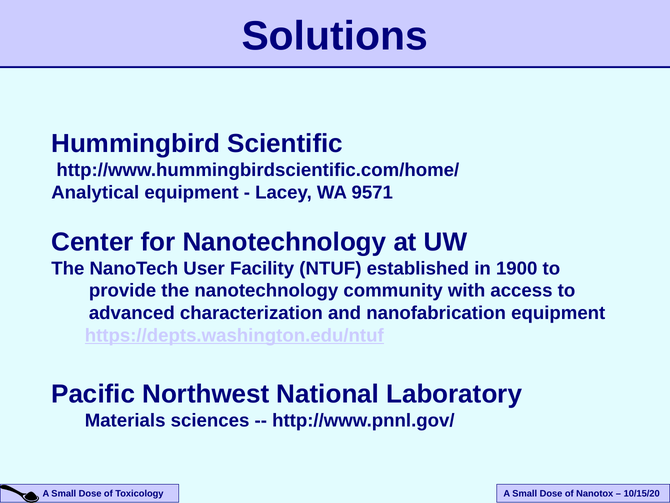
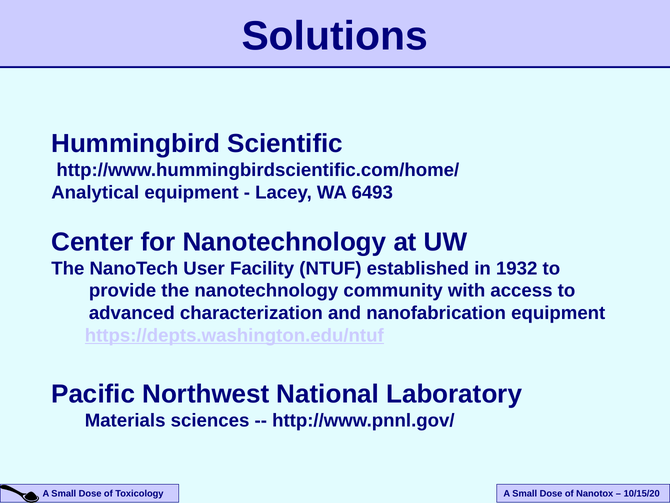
9571: 9571 -> 6493
1900: 1900 -> 1932
